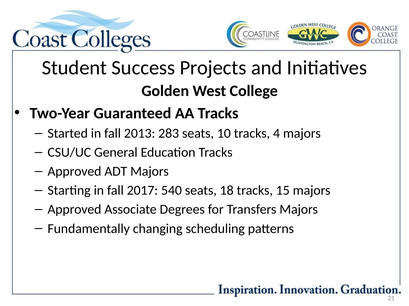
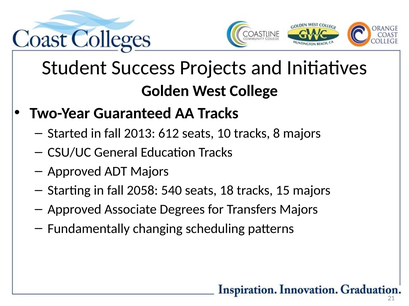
283: 283 -> 612
4: 4 -> 8
2017: 2017 -> 2058
